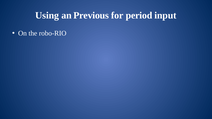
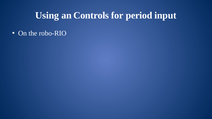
Previous: Previous -> Controls
